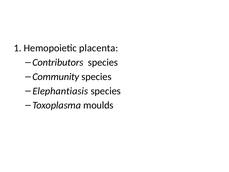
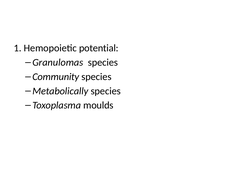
placenta: placenta -> potential
Contributors: Contributors -> Granulomas
Elephantiasis: Elephantiasis -> Metabolically
